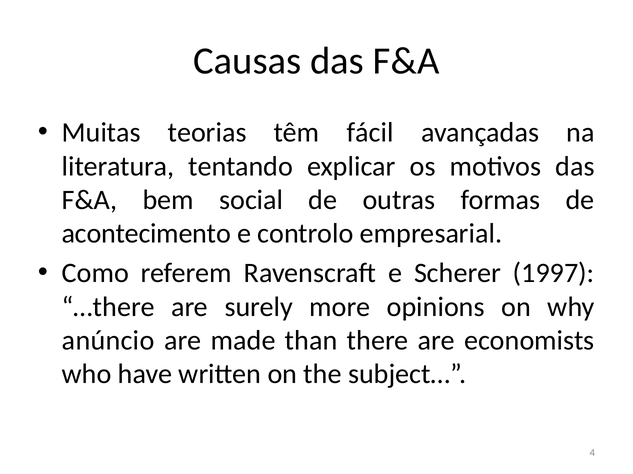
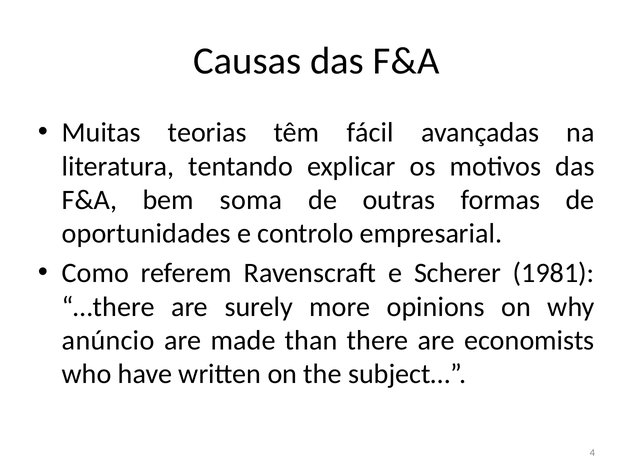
social: social -> soma
acontecimento: acontecimento -> oportunidades
1997: 1997 -> 1981
